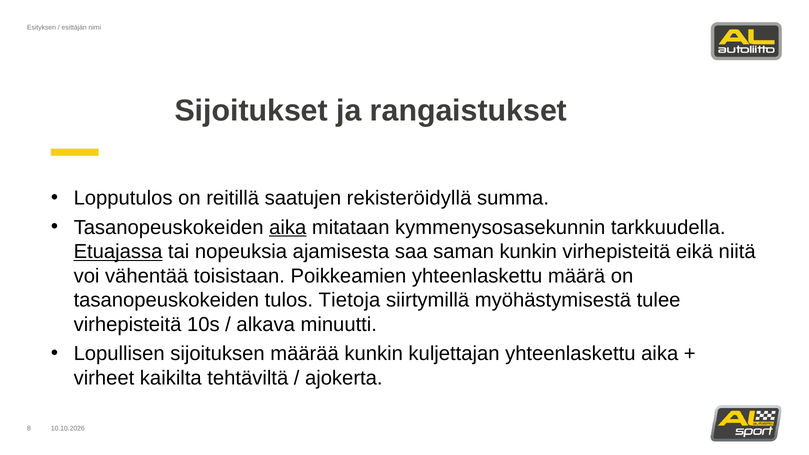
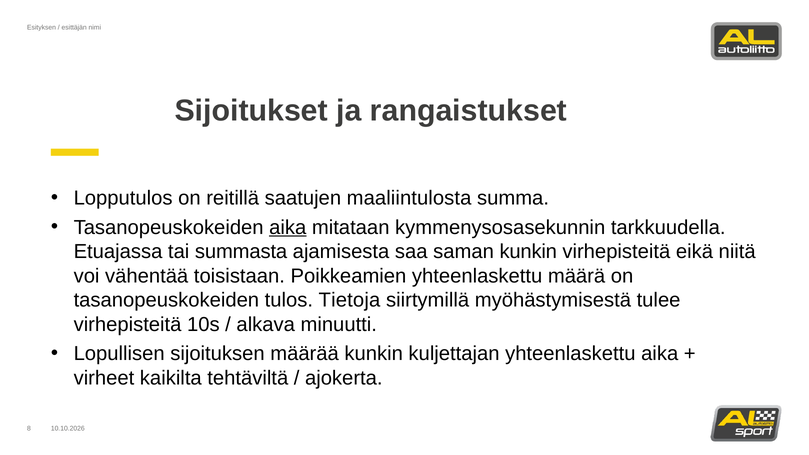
rekisteröidyllä: rekisteröidyllä -> maaliintulosta
Etuajassa underline: present -> none
nopeuksia: nopeuksia -> summasta
